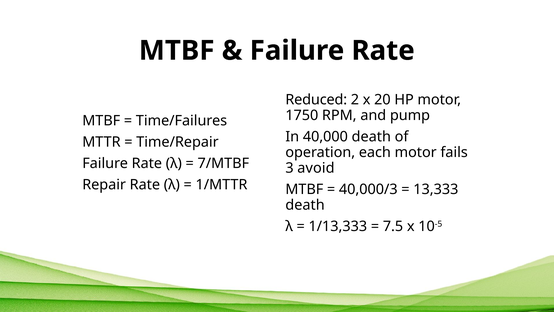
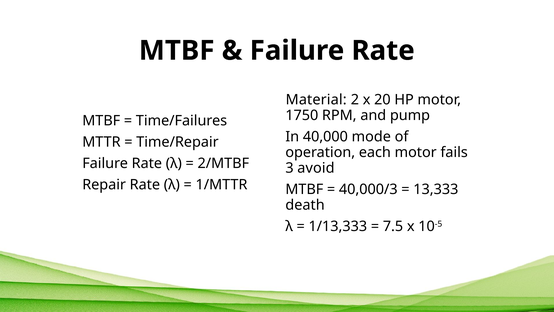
Reduced: Reduced -> Material
40,000 death: death -> mode
7/MTBF: 7/MTBF -> 2/MTBF
